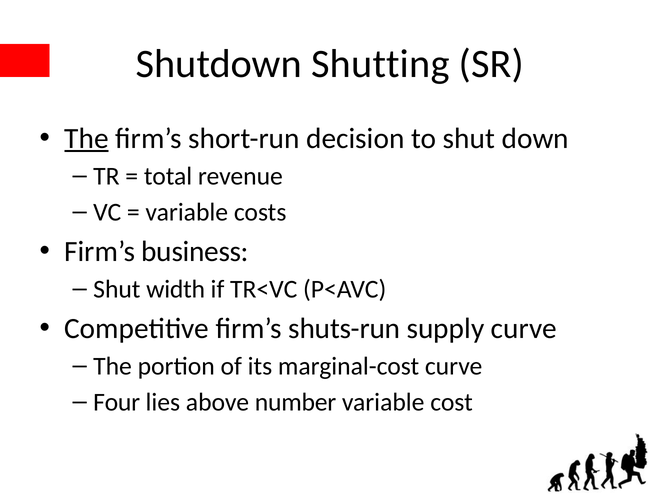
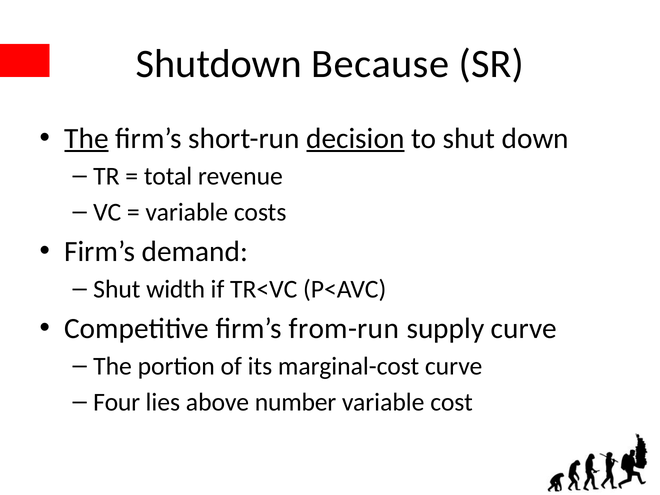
Shutting: Shutting -> Because
decision underline: none -> present
business: business -> demand
shuts-run: shuts-run -> from-run
